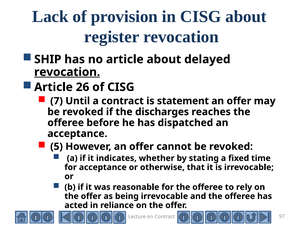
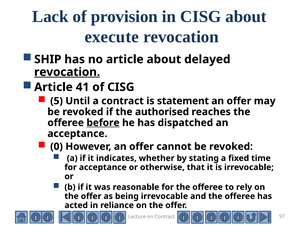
register: register -> execute
26: 26 -> 41
7: 7 -> 5
discharges: discharges -> authorised
before underline: none -> present
5: 5 -> 0
